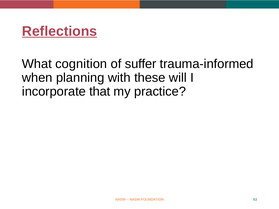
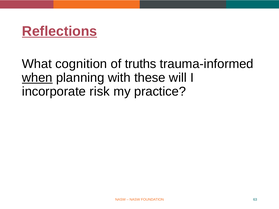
suffer: suffer -> truths
when underline: none -> present
that: that -> risk
